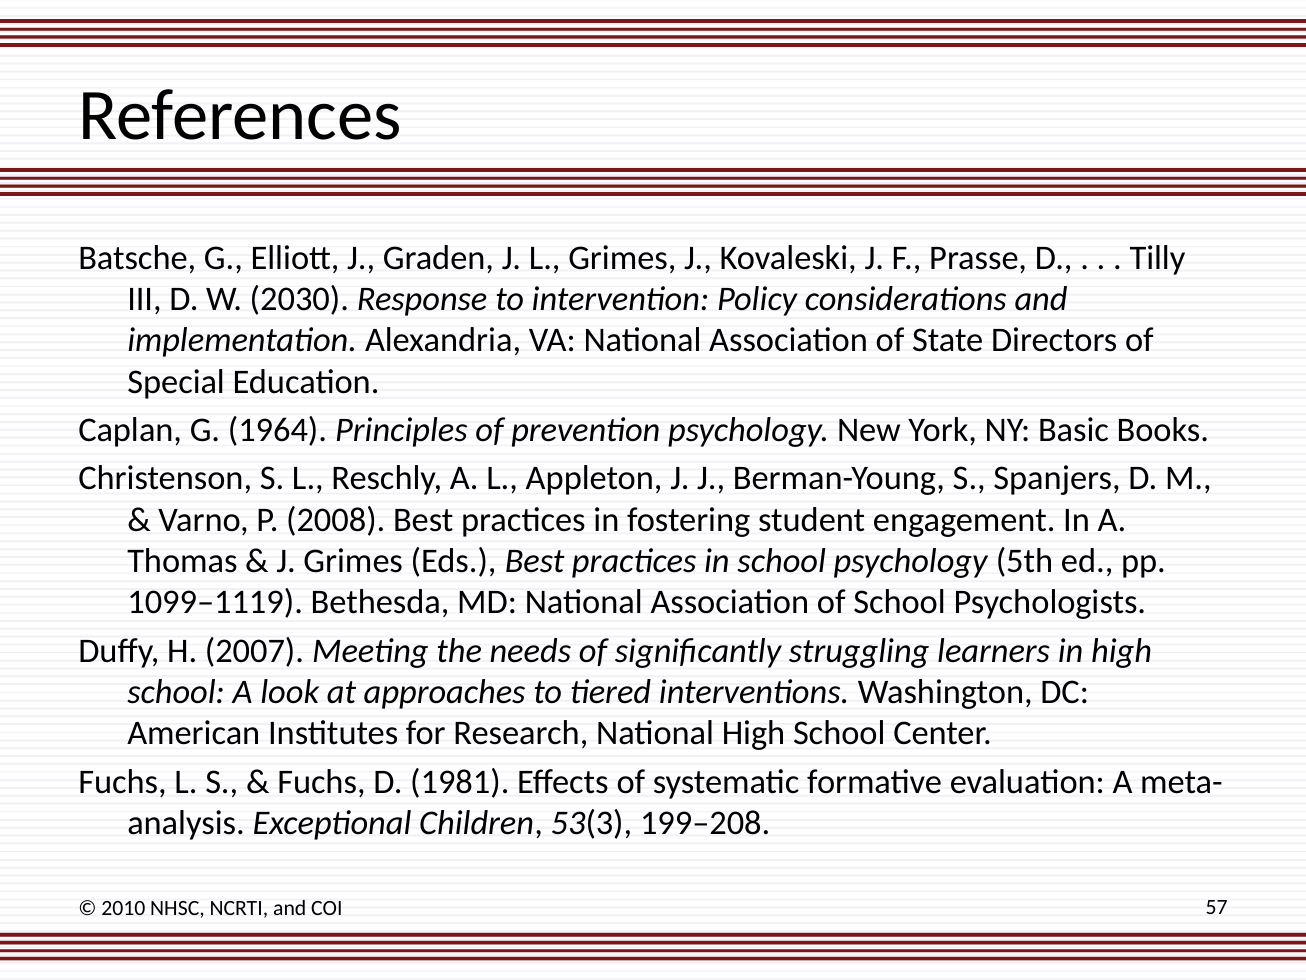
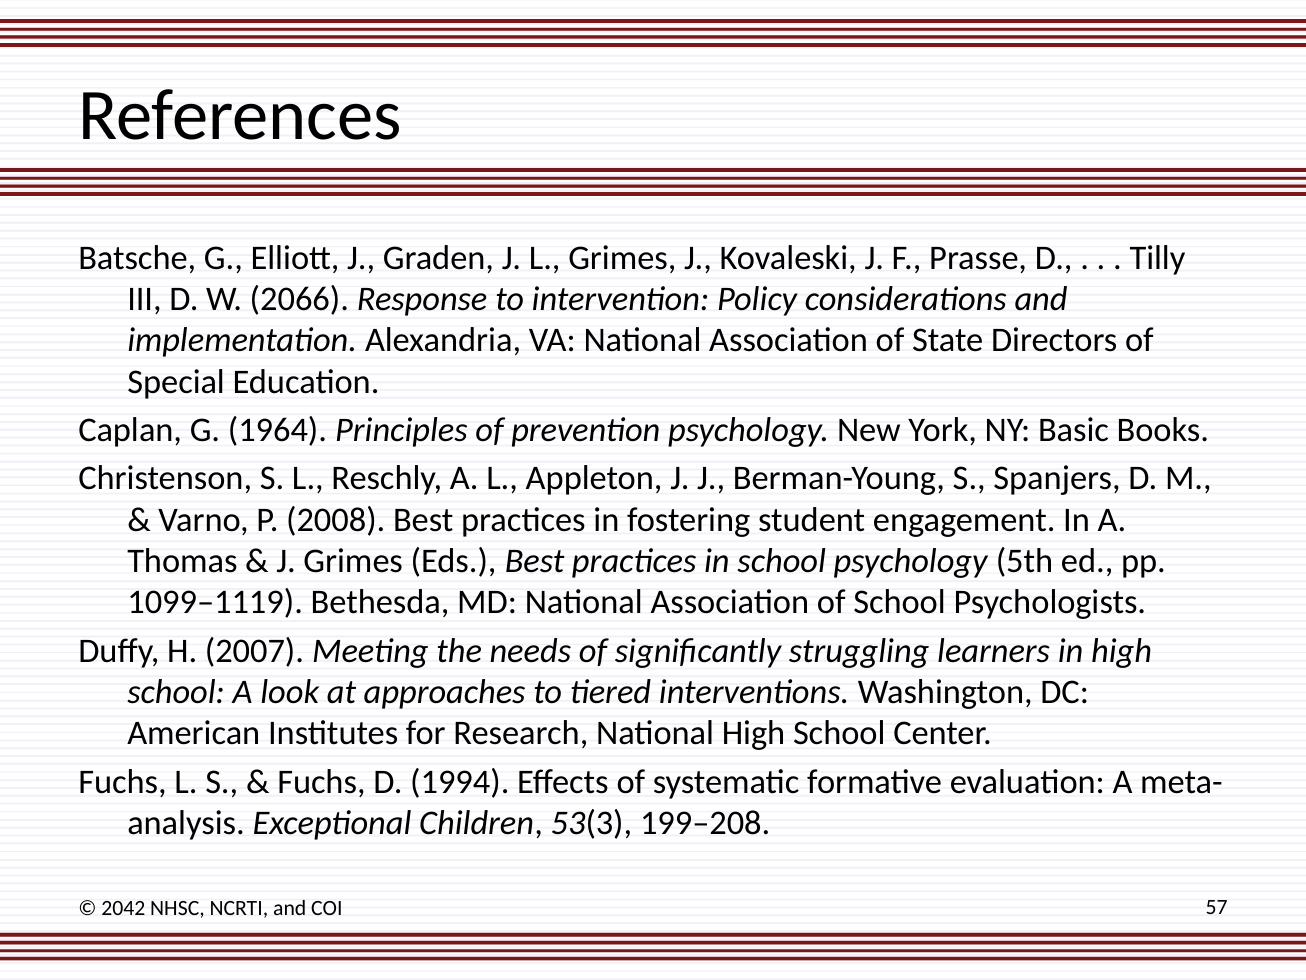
2030: 2030 -> 2066
1981: 1981 -> 1994
2010: 2010 -> 2042
